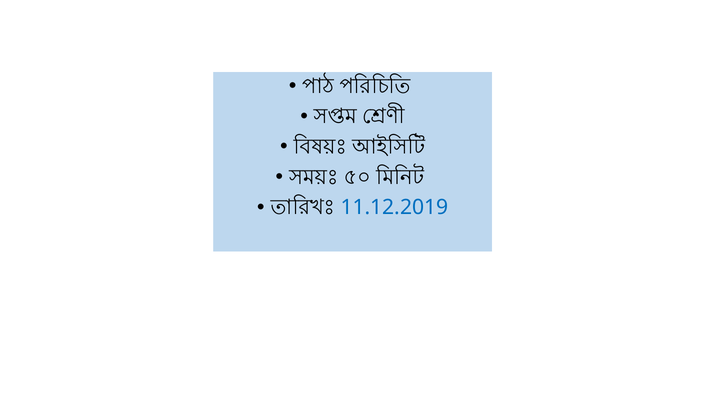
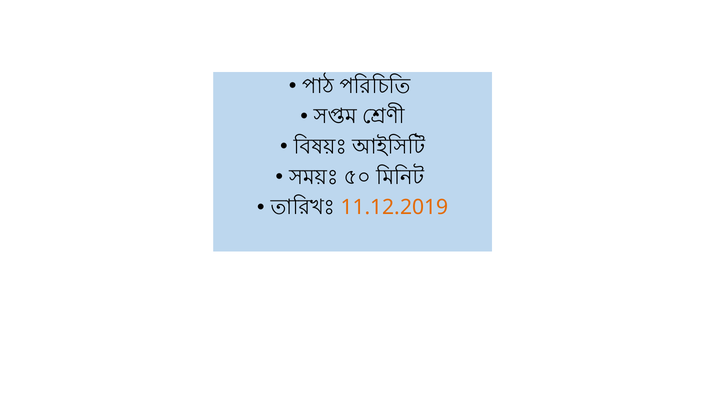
11.12.2019 colour: blue -> orange
